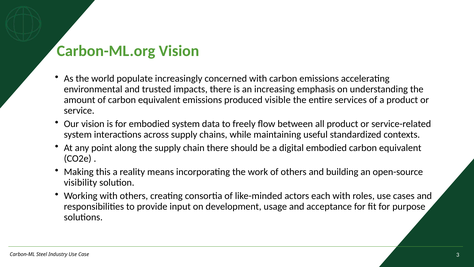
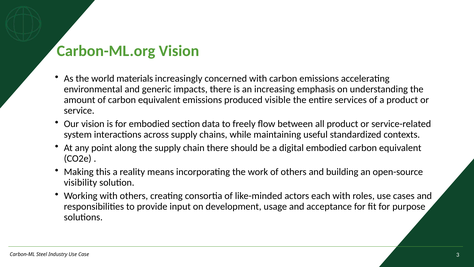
populate: populate -> materials
trusted: trusted -> generic
embodied system: system -> section
